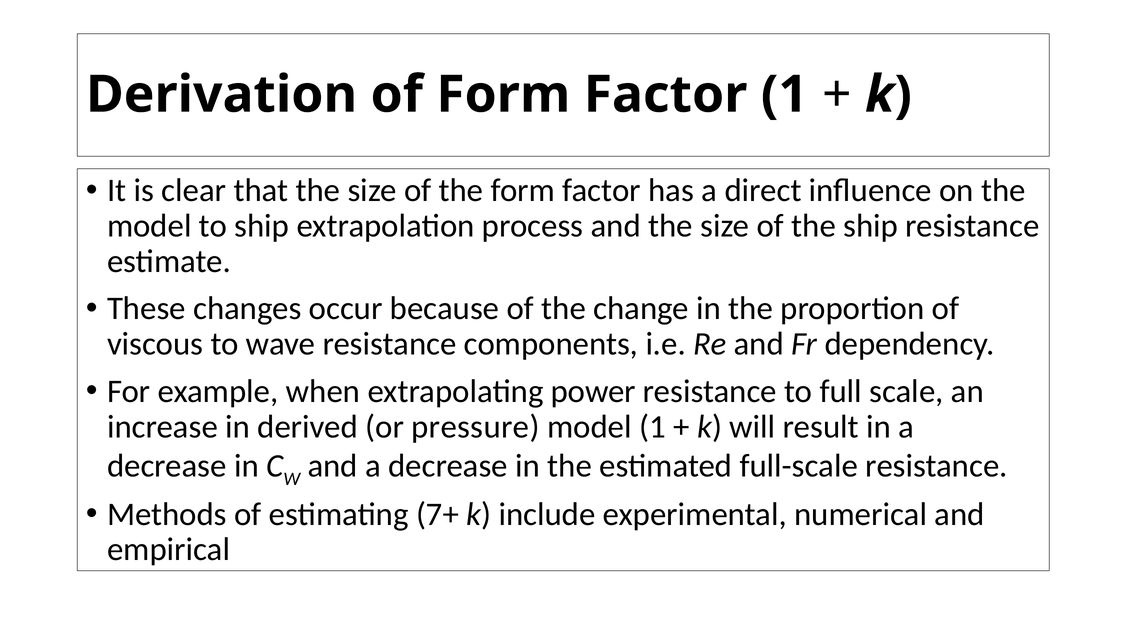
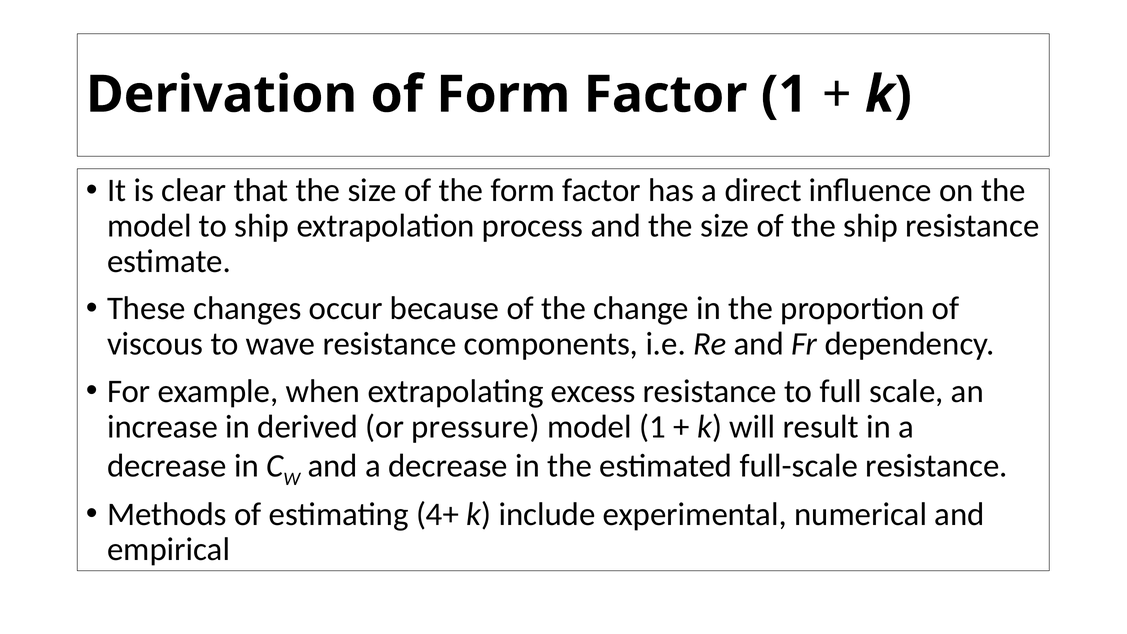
power: power -> excess
7+: 7+ -> 4+
